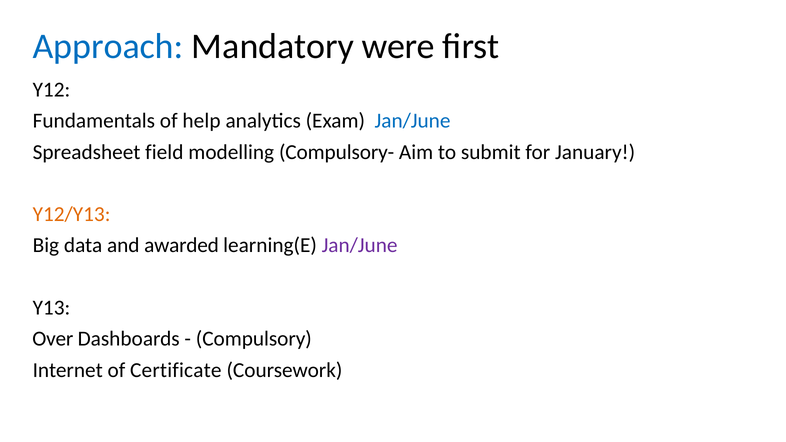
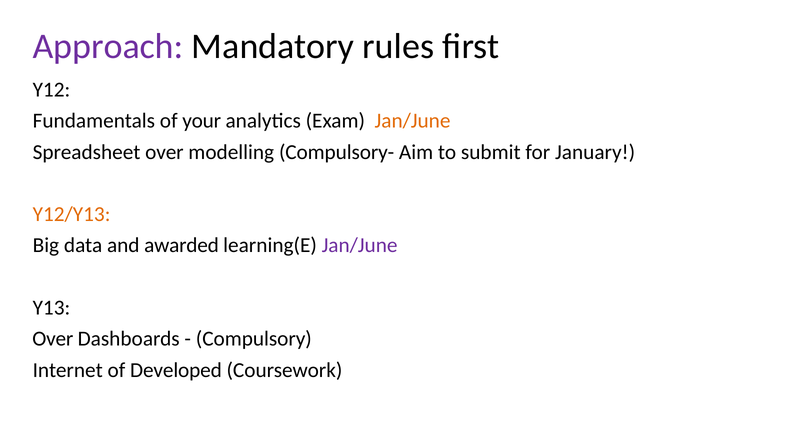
Approach colour: blue -> purple
were: were -> rules
help: help -> your
Jan/June at (413, 121) colour: blue -> orange
Spreadsheet field: field -> over
Certificate: Certificate -> Developed
